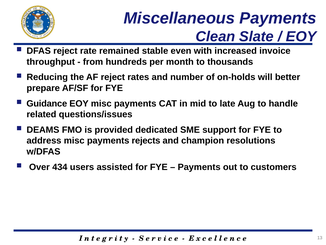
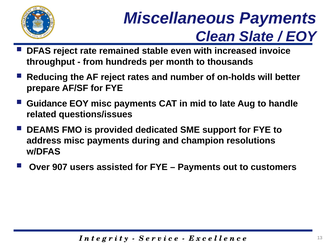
rejects: rejects -> during
434: 434 -> 907
